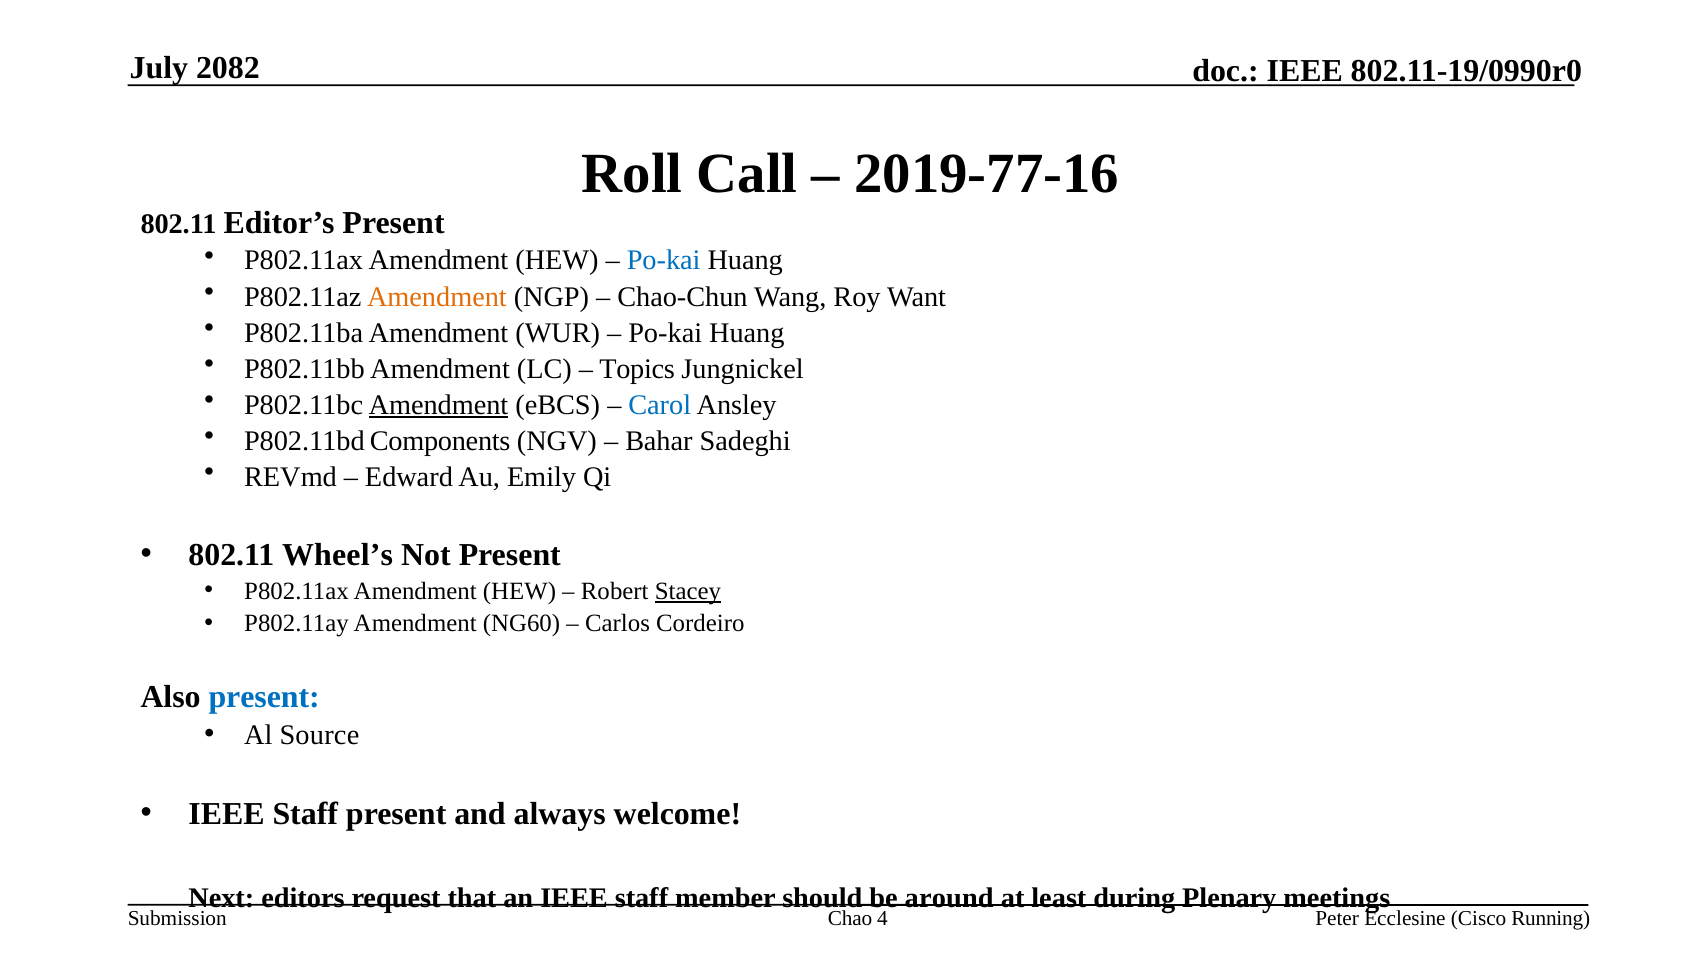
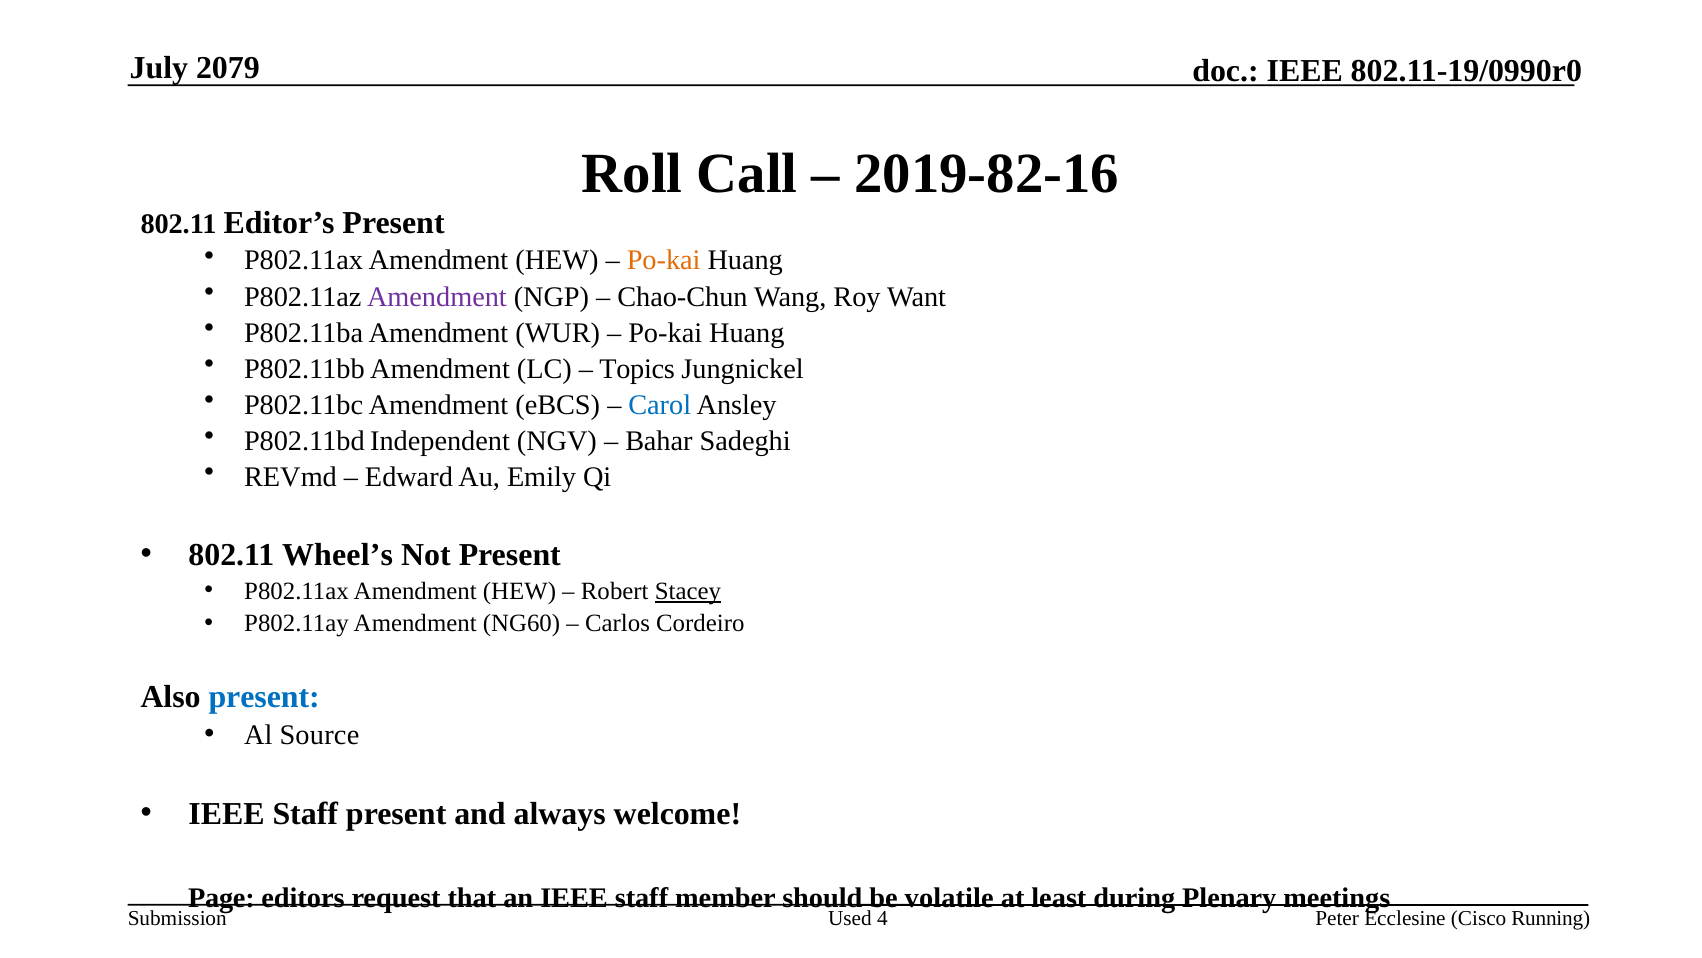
2082: 2082 -> 2079
2019-77-16: 2019-77-16 -> 2019-82-16
Po-kai at (664, 260) colour: blue -> orange
Amendment at (437, 297) colour: orange -> purple
Amendment at (438, 405) underline: present -> none
Components: Components -> Independent
Next: Next -> Page
around: around -> volatile
Chao: Chao -> Used
